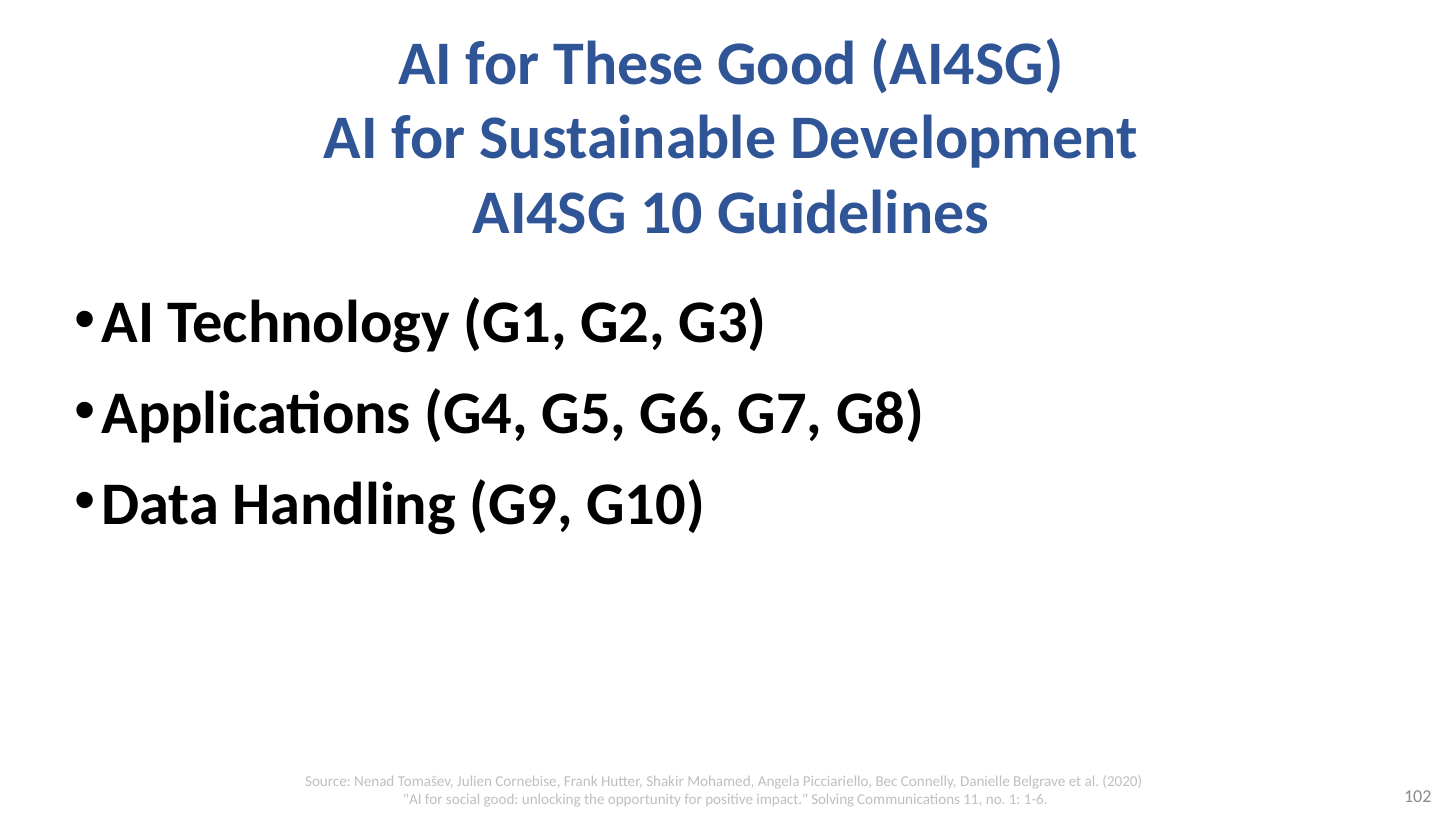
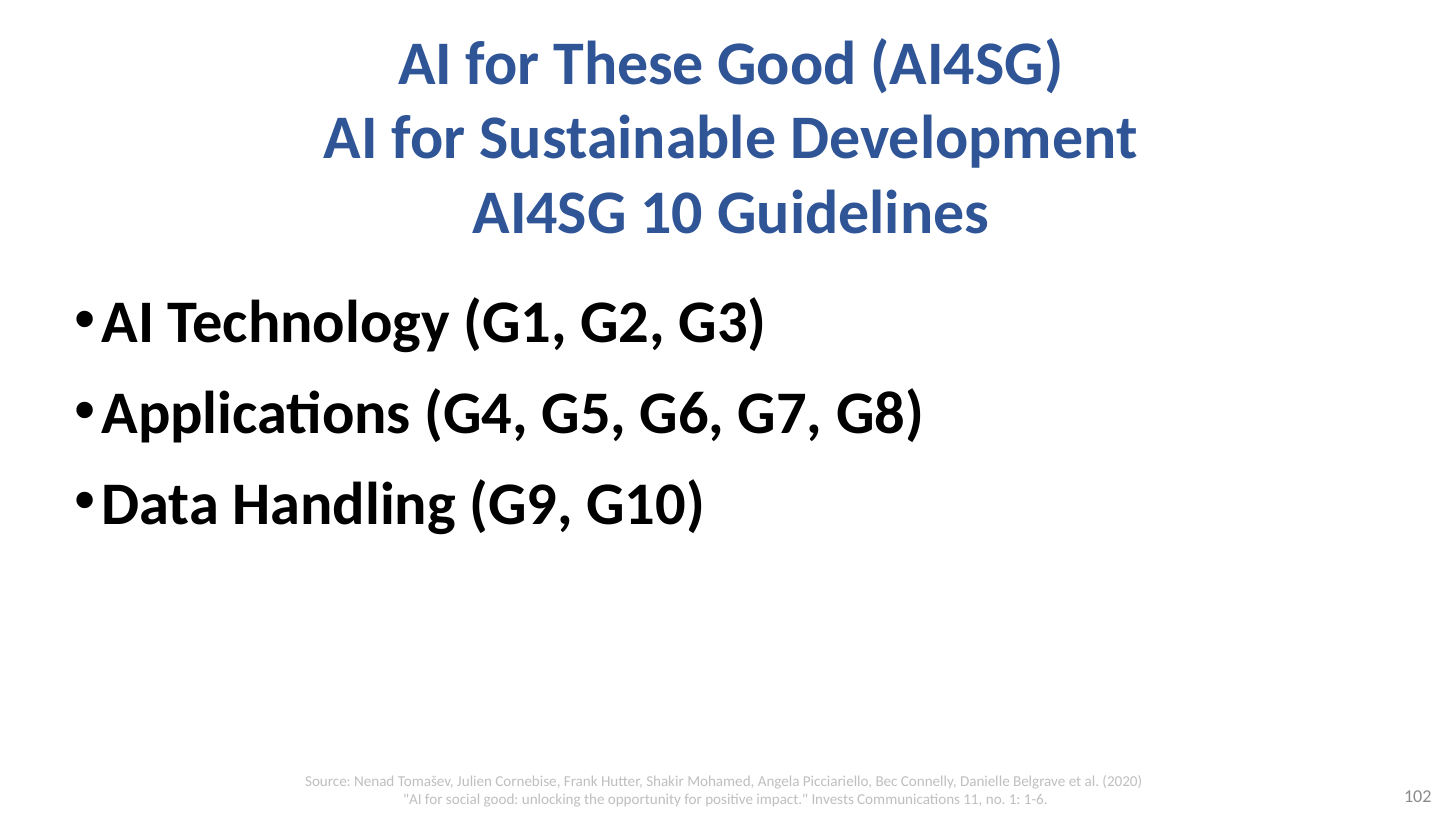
Solving: Solving -> Invests
